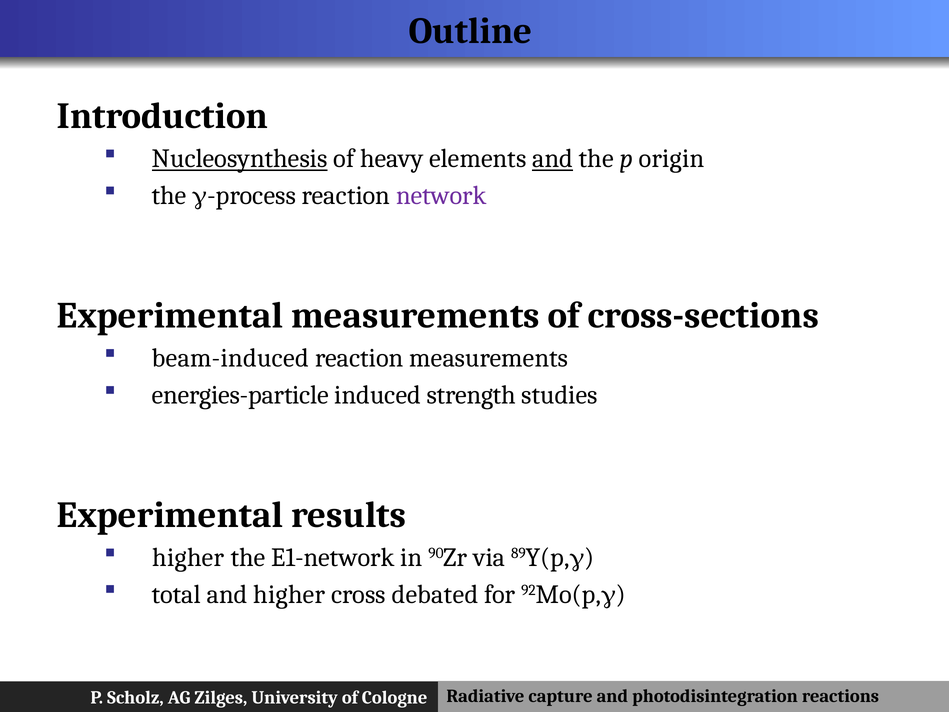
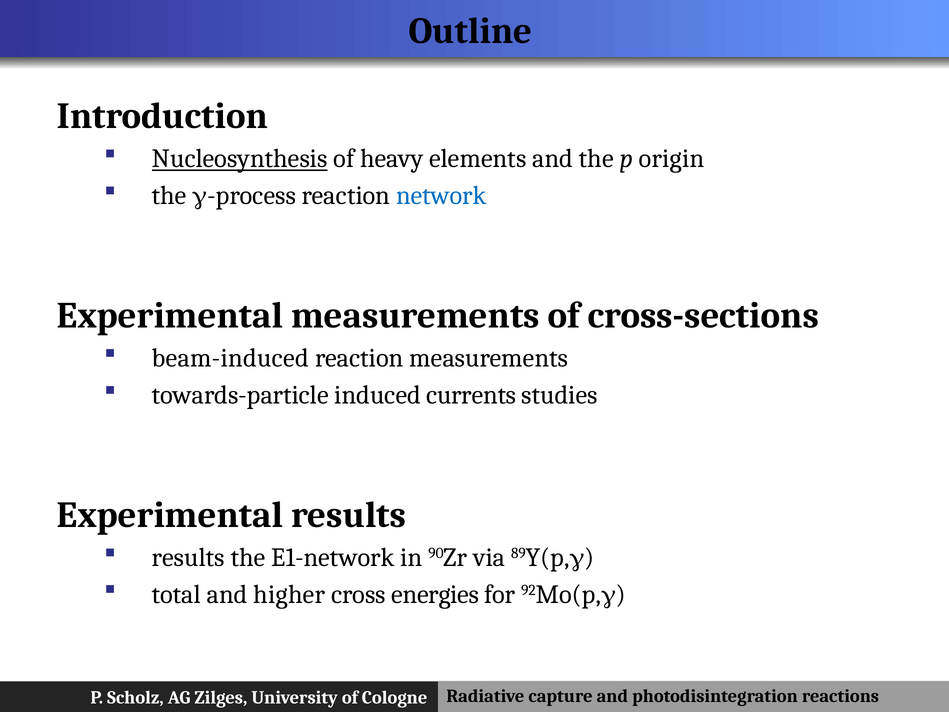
and at (553, 159) underline: present -> none
network colour: purple -> blue
energies-particle: energies-particle -> towards-particle
strength: strength -> currents
higher at (188, 557): higher -> results
debated: debated -> energies
